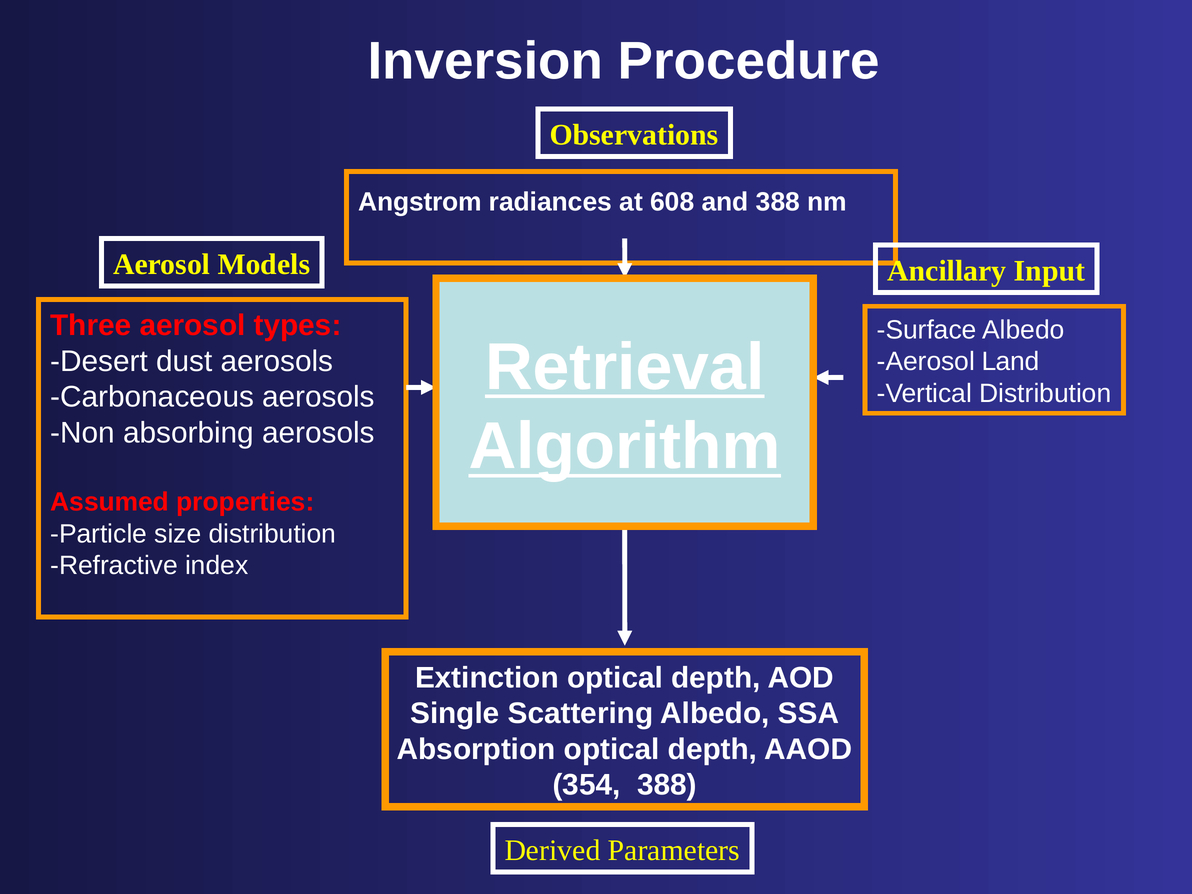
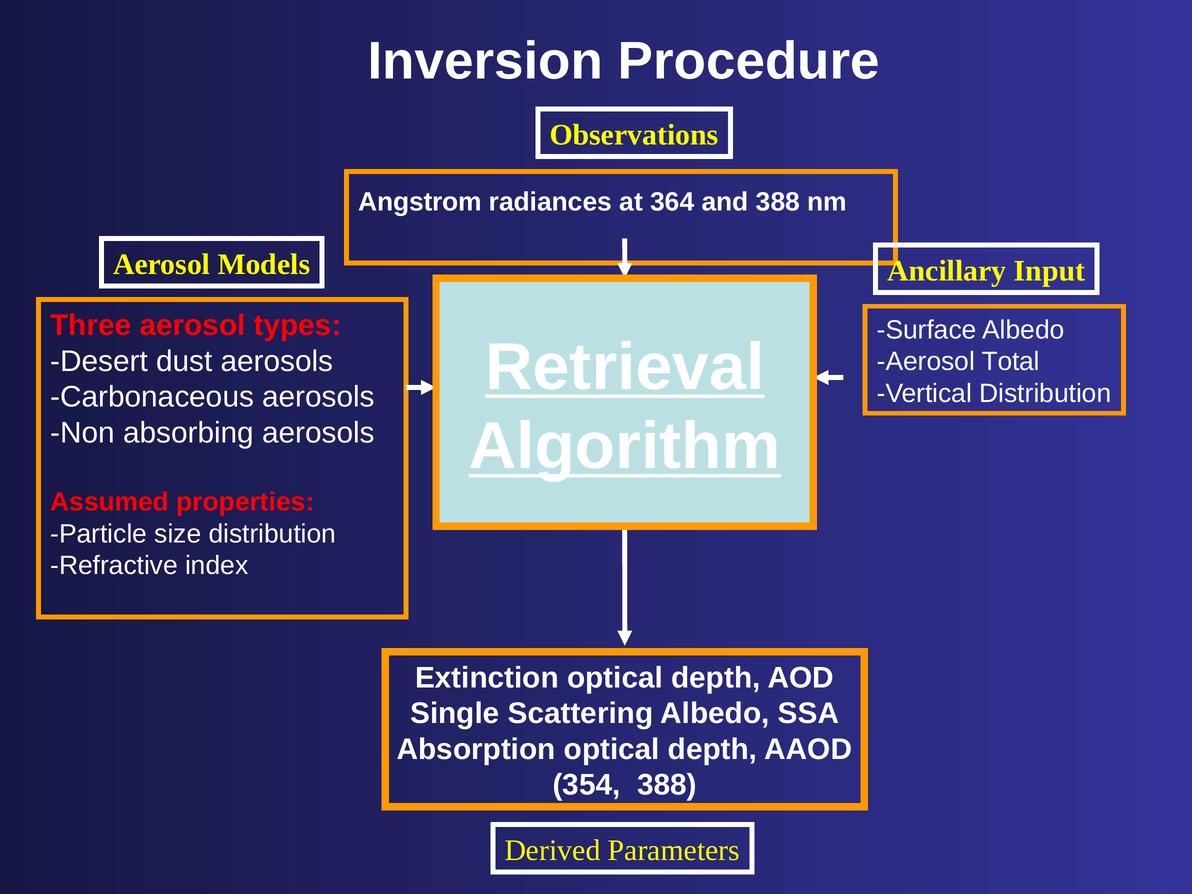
608: 608 -> 364
Land: Land -> Total
